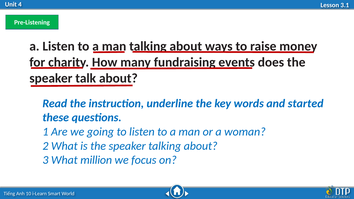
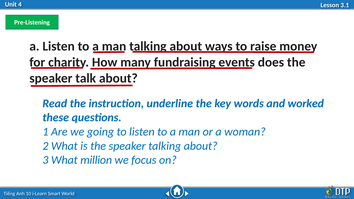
started: started -> worked
